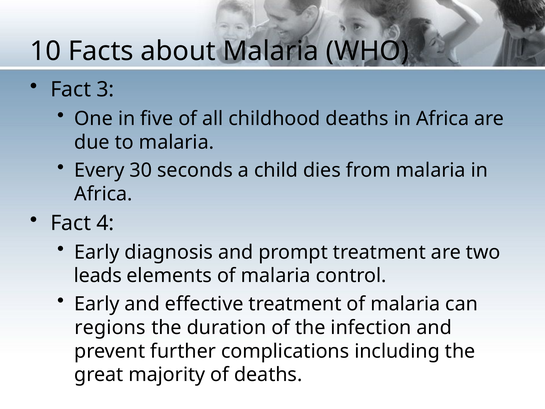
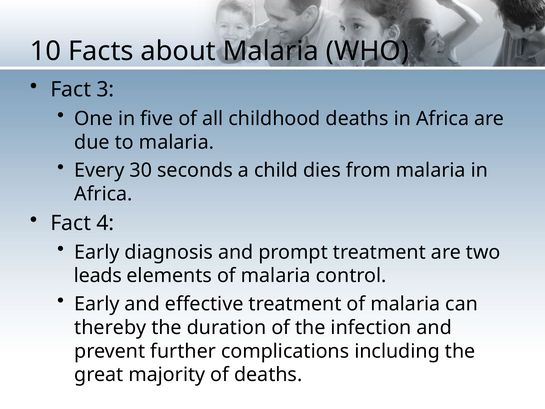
regions: regions -> thereby
